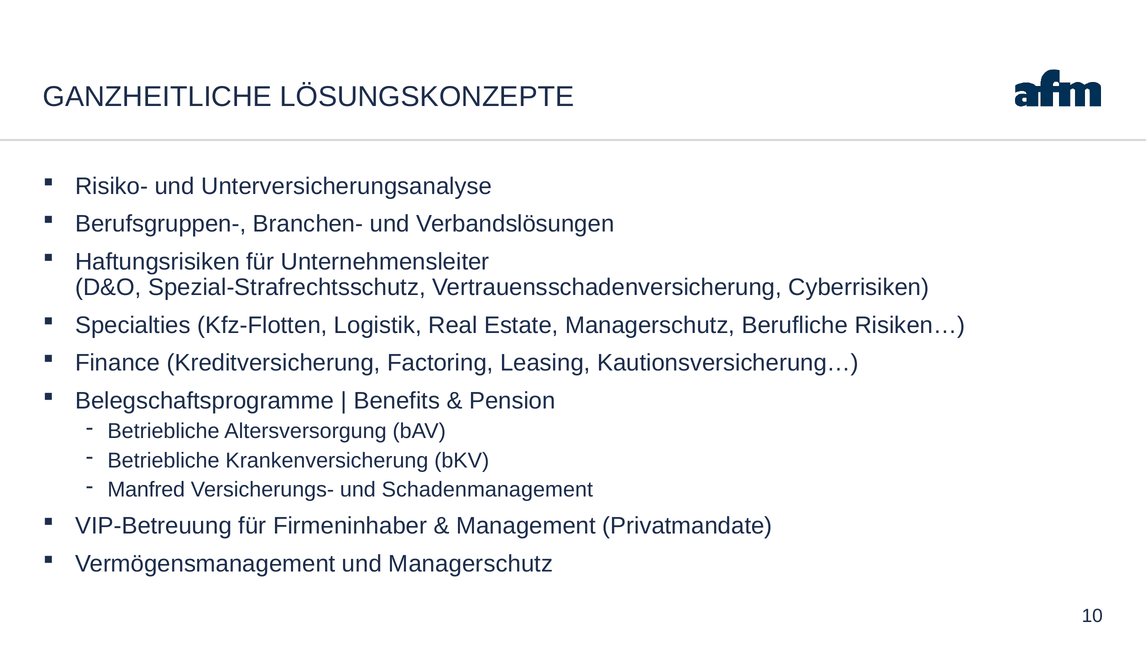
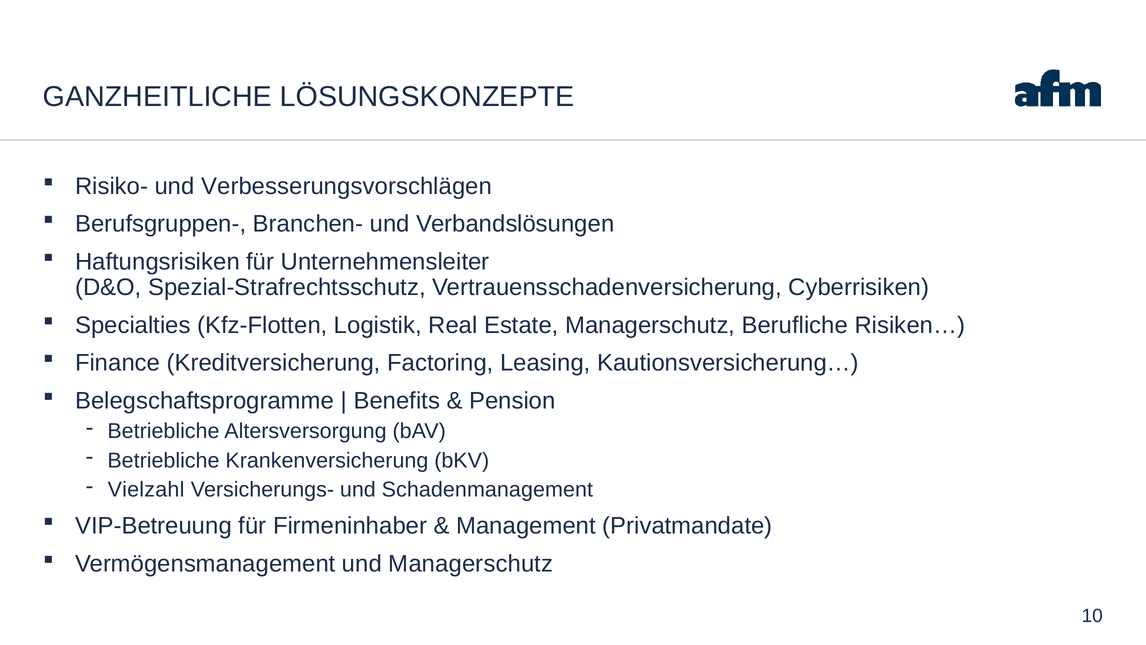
Unterversicherungsanalyse: Unterversicherungsanalyse -> Verbesserungsvorschlägen
Manfred: Manfred -> Vielzahl
